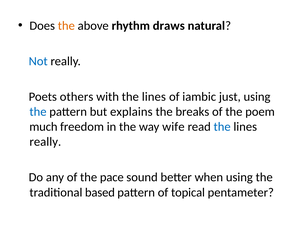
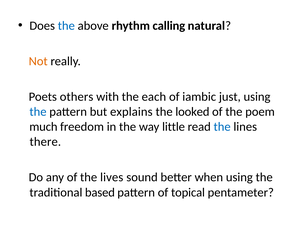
the at (66, 26) colour: orange -> blue
draws: draws -> calling
Not colour: blue -> orange
with the lines: lines -> each
breaks: breaks -> looked
wife: wife -> little
really at (45, 142): really -> there
pace: pace -> lives
